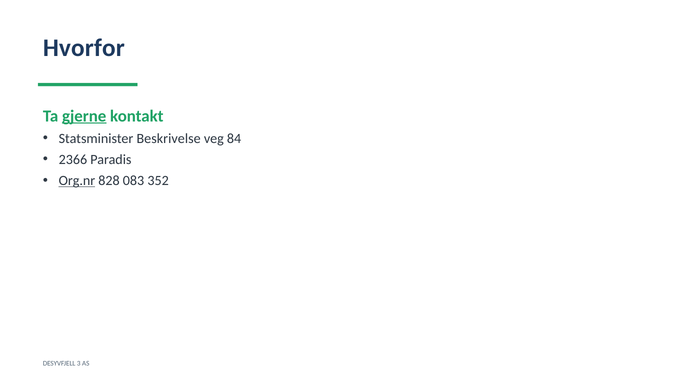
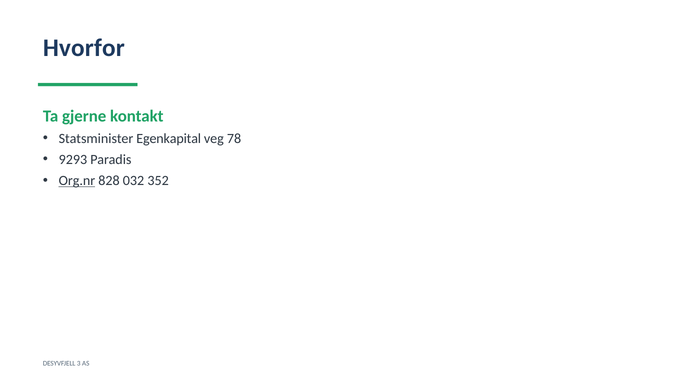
gjerne underline: present -> none
Beskrivelse: Beskrivelse -> Egenkapital
84: 84 -> 78
2366: 2366 -> 9293
083: 083 -> 032
